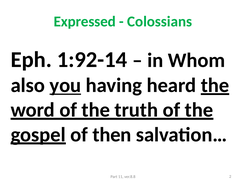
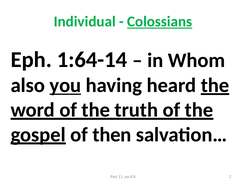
Expressed: Expressed -> Individual
Colossians underline: none -> present
1:92-14: 1:92-14 -> 1:64-14
